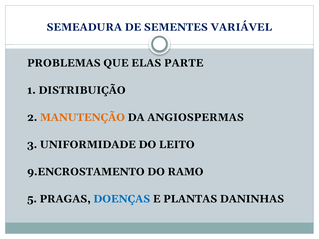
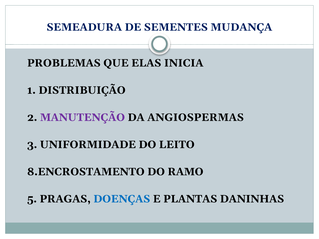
VARIÁVEL: VARIÁVEL -> MUDANÇA
PARTE: PARTE -> INICIA
MANUTENÇÃO colour: orange -> purple
9.ENCROSTAMENTO: 9.ENCROSTAMENTO -> 8.ENCROSTAMENTO
